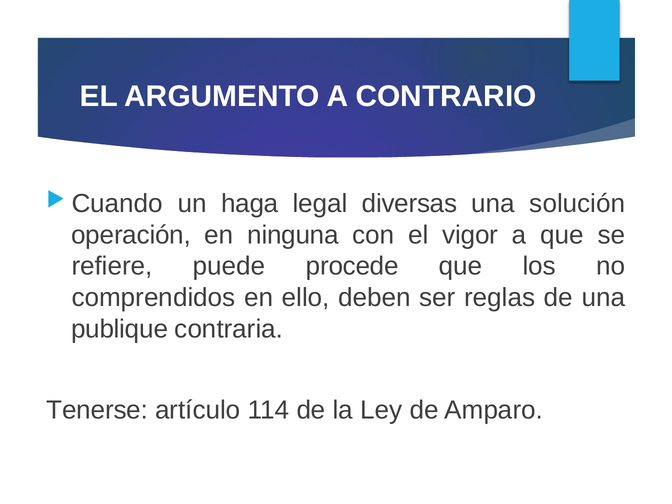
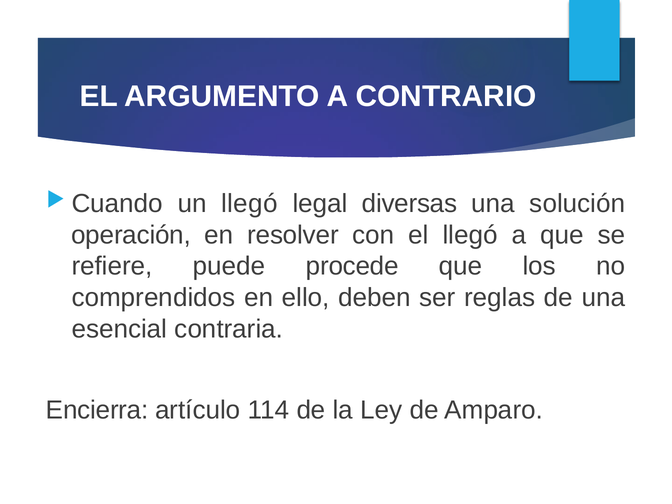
un haga: haga -> llegó
ninguna: ninguna -> resolver
el vigor: vigor -> llegó
publique: publique -> esencial
Tenerse: Tenerse -> Encierra
